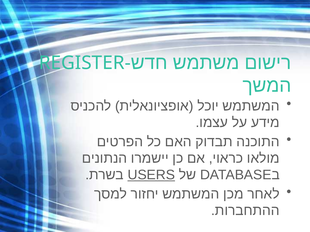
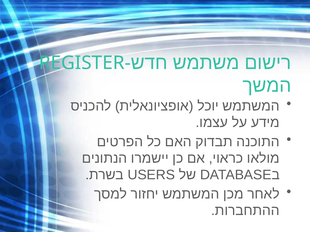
USERS underline: present -> none
